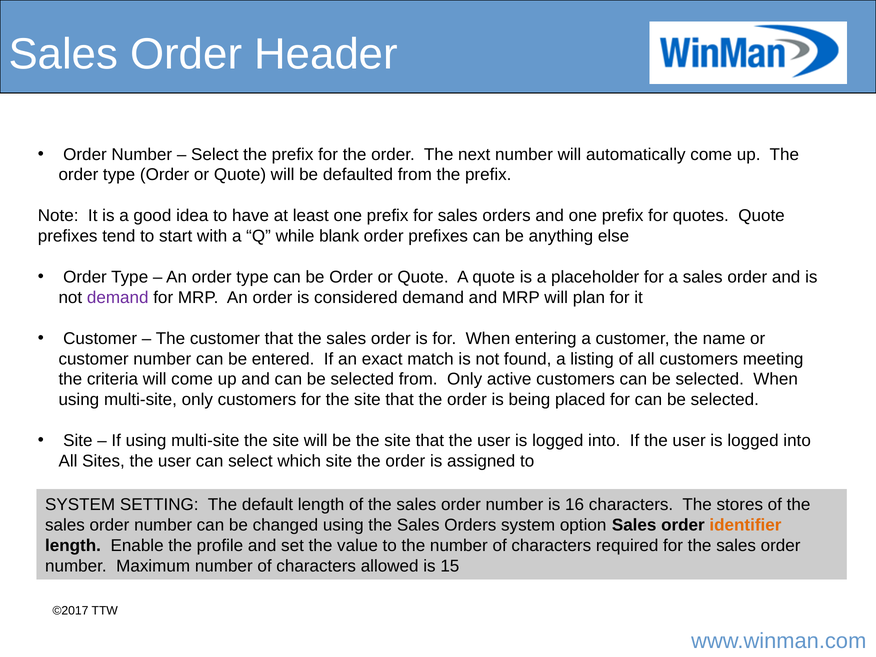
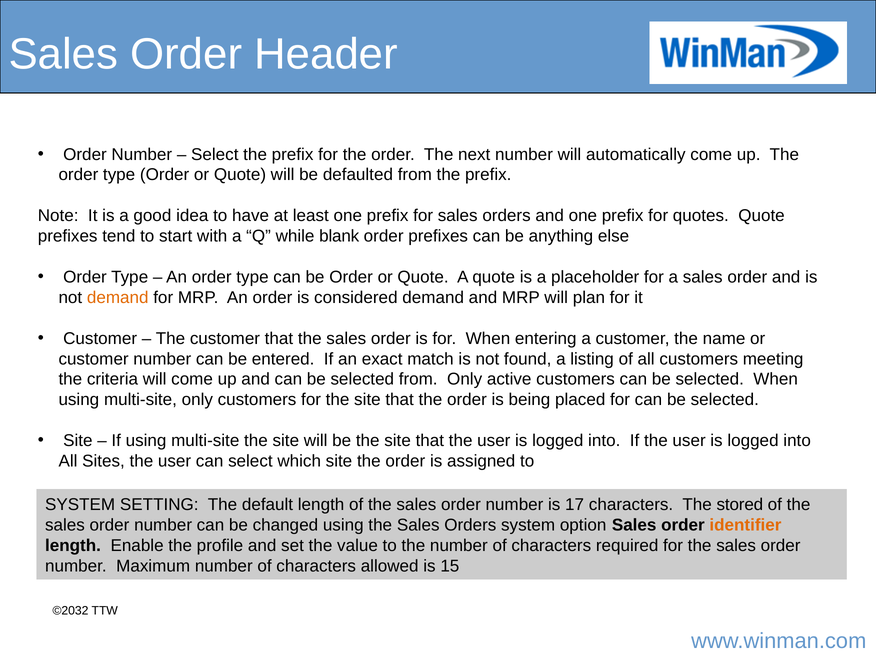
demand at (118, 298) colour: purple -> orange
16: 16 -> 17
stores: stores -> stored
©2017: ©2017 -> ©2032
